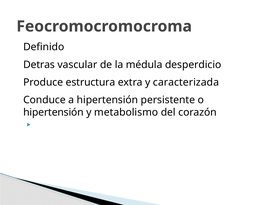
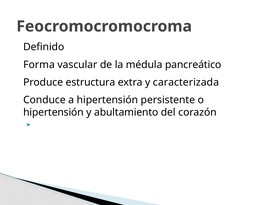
Detras: Detras -> Forma
desperdicio: desperdicio -> pancreático
metabolismo: metabolismo -> abultamiento
